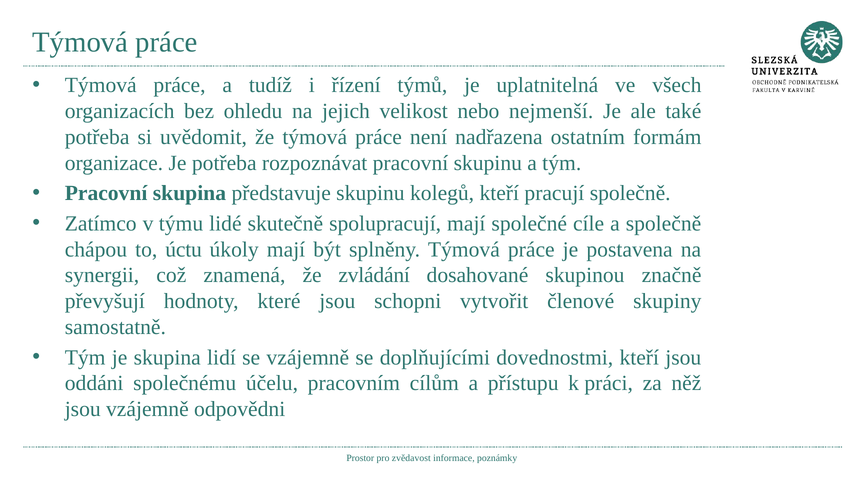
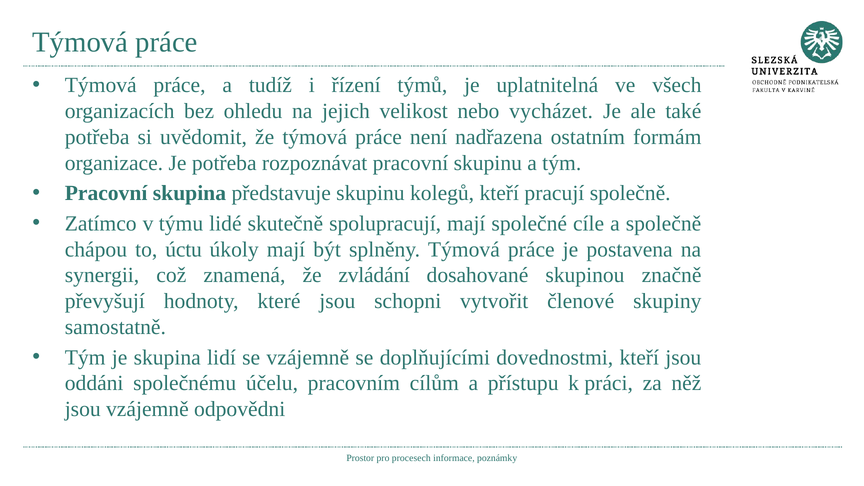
nejmenší: nejmenší -> vycházet
zvědavost: zvědavost -> procesech
